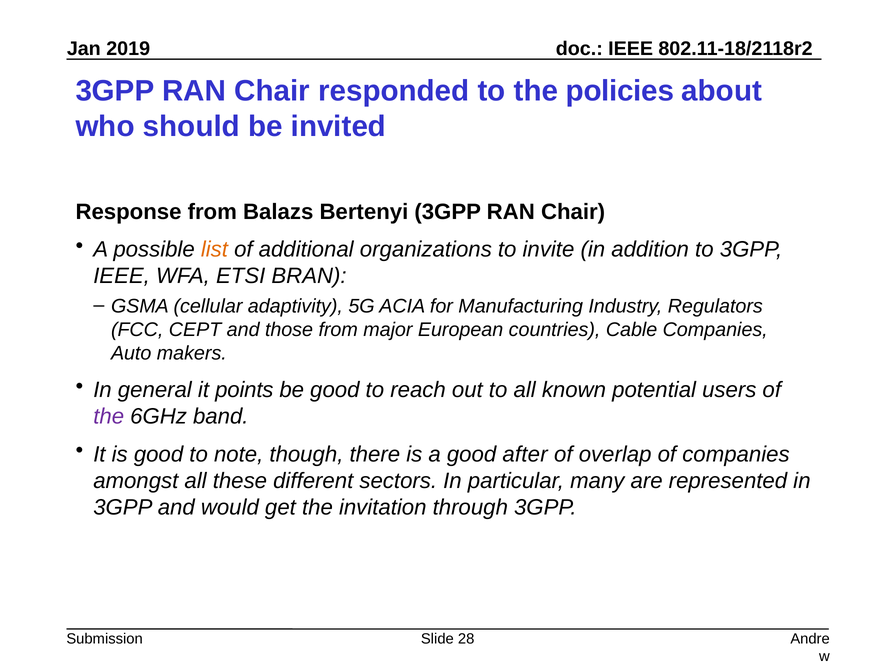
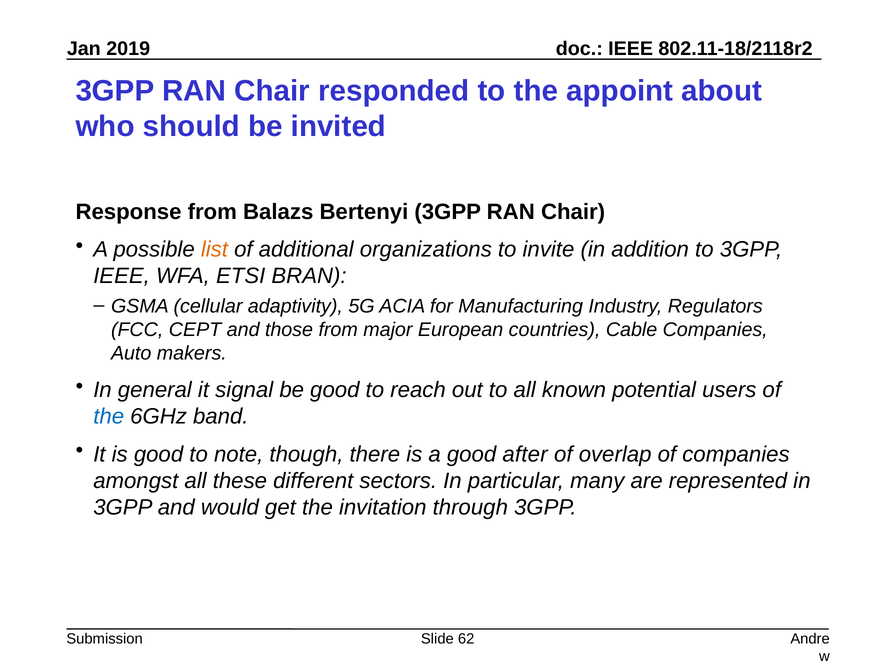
policies: policies -> appoint
points: points -> signal
the at (109, 416) colour: purple -> blue
28: 28 -> 62
